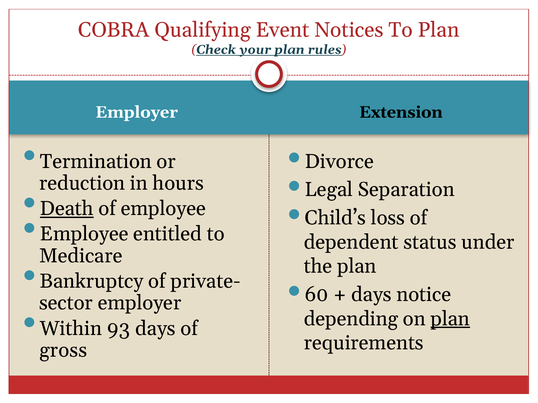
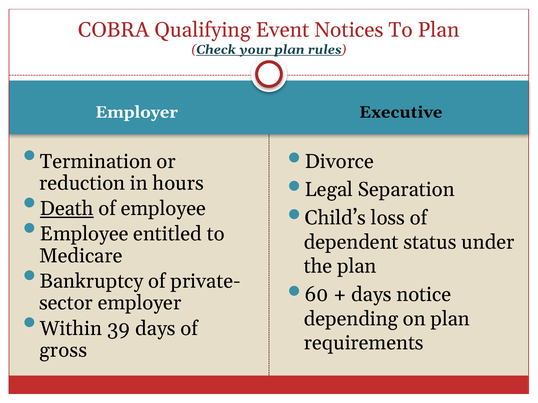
Extension: Extension -> Executive
plan at (450, 319) underline: present -> none
93: 93 -> 39
